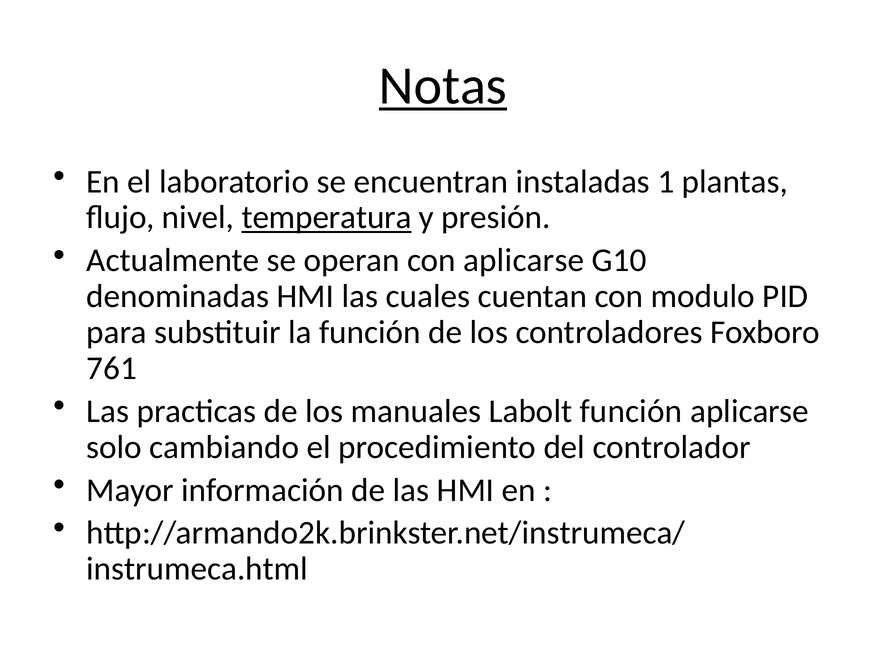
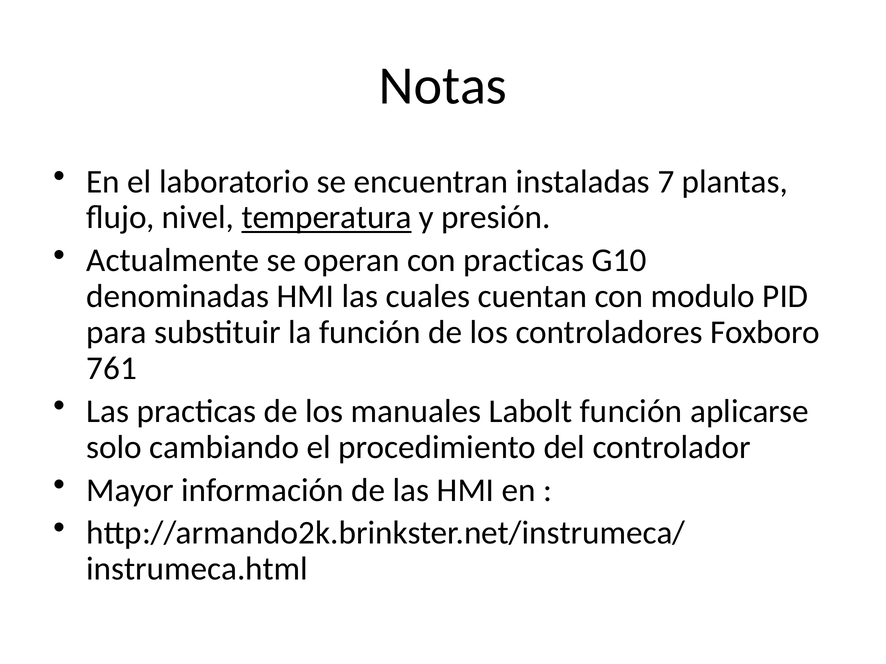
Notas underline: present -> none
1: 1 -> 7
con aplicarse: aplicarse -> practicas
